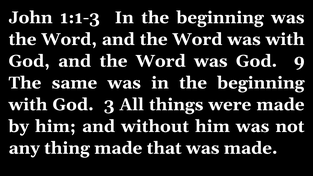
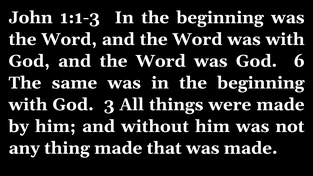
9: 9 -> 6
